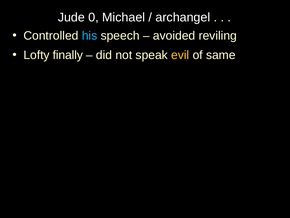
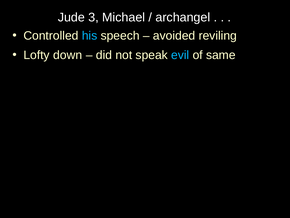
0: 0 -> 3
finally: finally -> down
evil colour: yellow -> light blue
